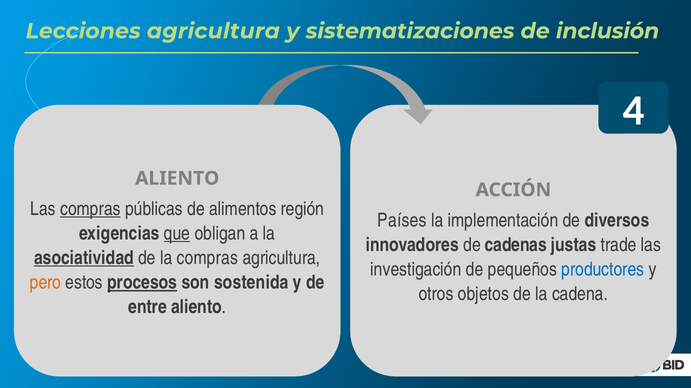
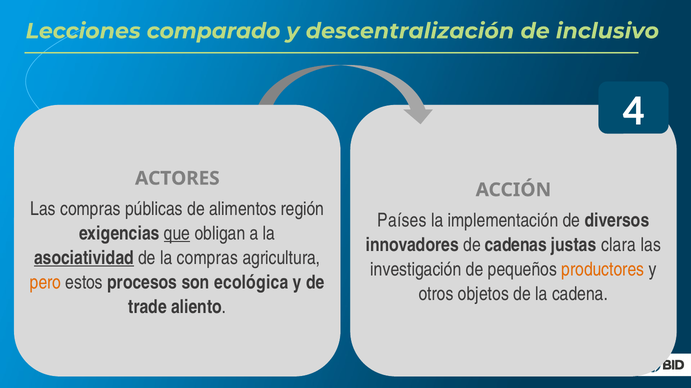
Lecciones agricultura: agricultura -> comparado
sistematizaciones: sistematizaciones -> descentralización
inclusión: inclusión -> inclusivo
ALIENTO at (177, 179): ALIENTO -> ACTORES
compras at (90, 209) underline: present -> none
trade: trade -> clara
productores colour: blue -> orange
procesos underline: present -> none
sostenida: sostenida -> ecológica
entre: entre -> trade
